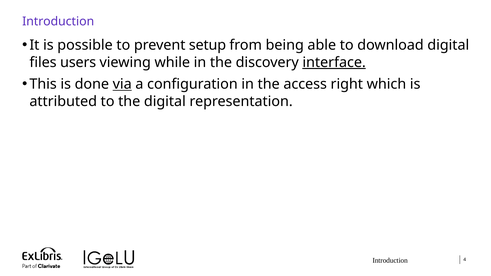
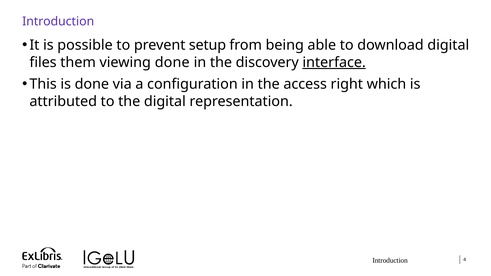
users: users -> them
viewing while: while -> done
via underline: present -> none
